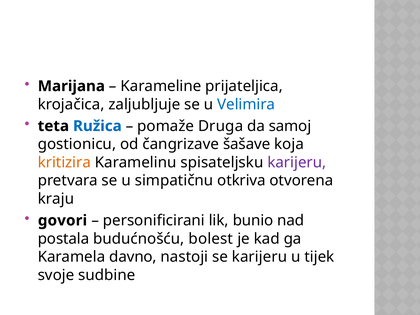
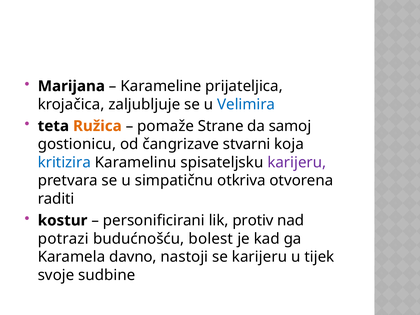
Ružica colour: blue -> orange
Druga: Druga -> Strane
šašave: šašave -> stvarni
kritizira colour: orange -> blue
kraju: kraju -> raditi
govori: govori -> kostur
bunio: bunio -> protiv
postala: postala -> potrazi
